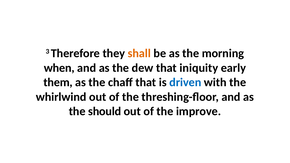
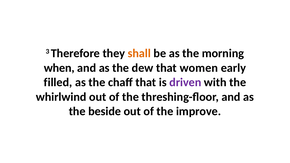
iniquity: iniquity -> women
them: them -> filled
driven colour: blue -> purple
should: should -> beside
